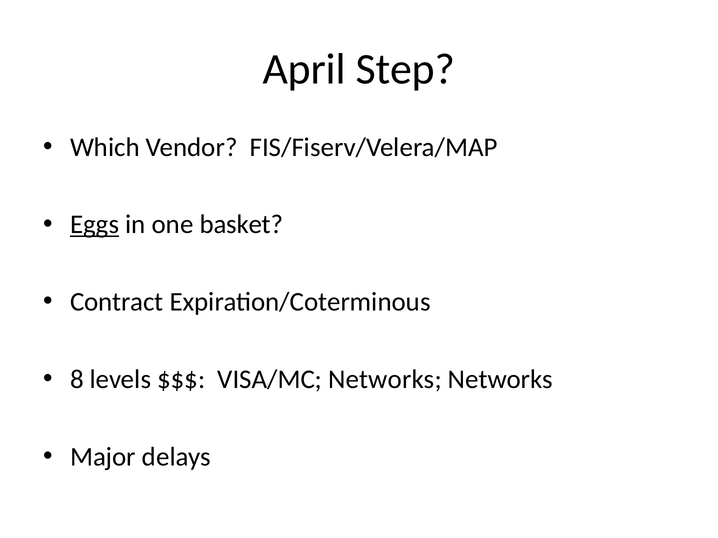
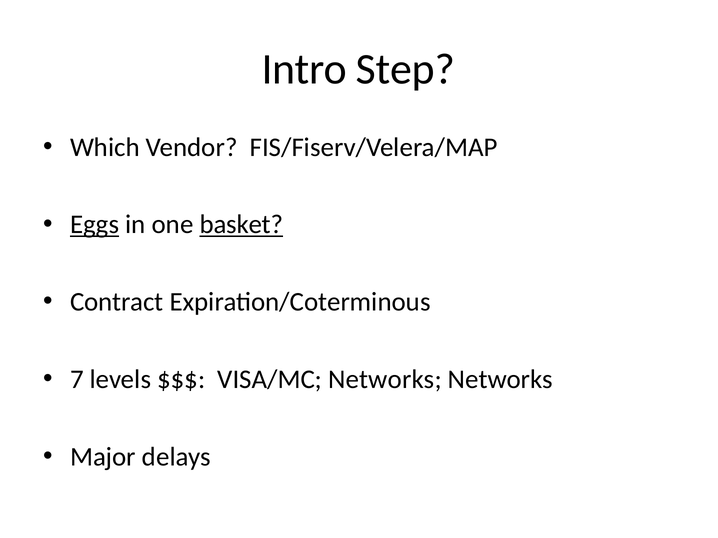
April: April -> Intro
basket underline: none -> present
8: 8 -> 7
